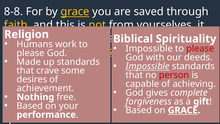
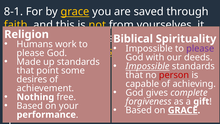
8-8: 8-8 -> 8-1
please at (200, 48) colour: red -> purple
crave: crave -> point
